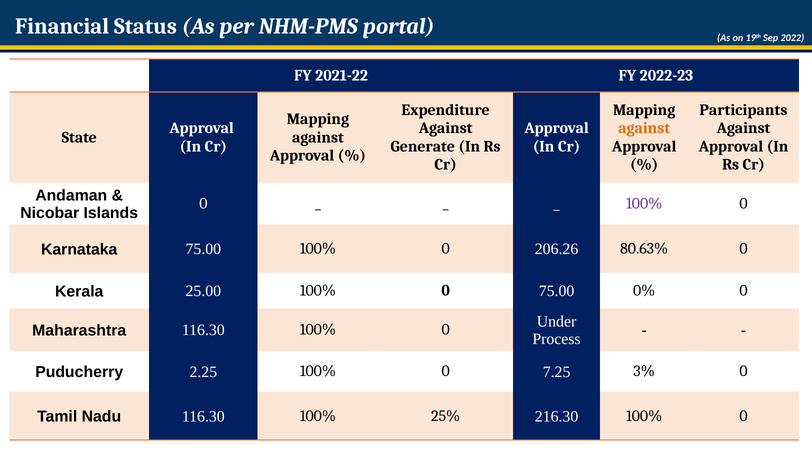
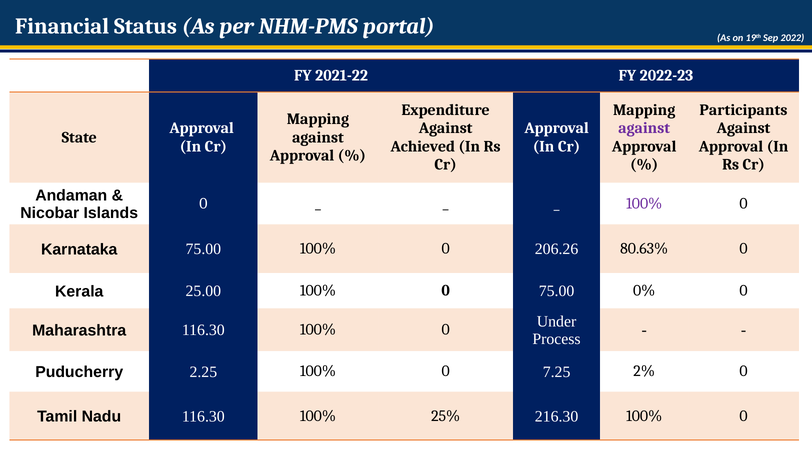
against at (644, 128) colour: orange -> purple
Generate: Generate -> Achieved
3%: 3% -> 2%
